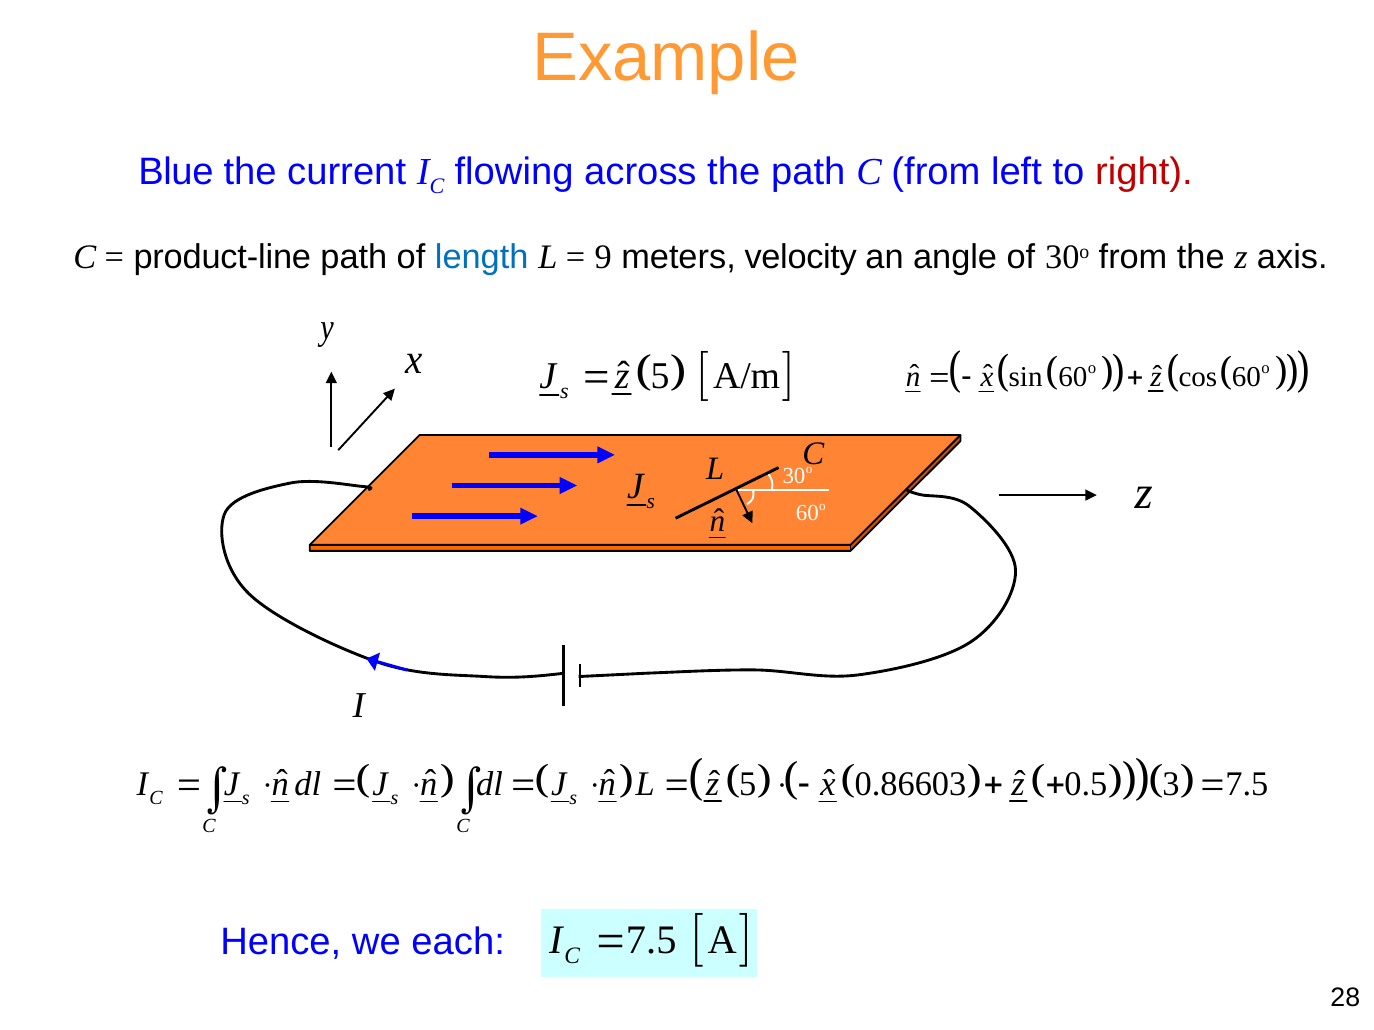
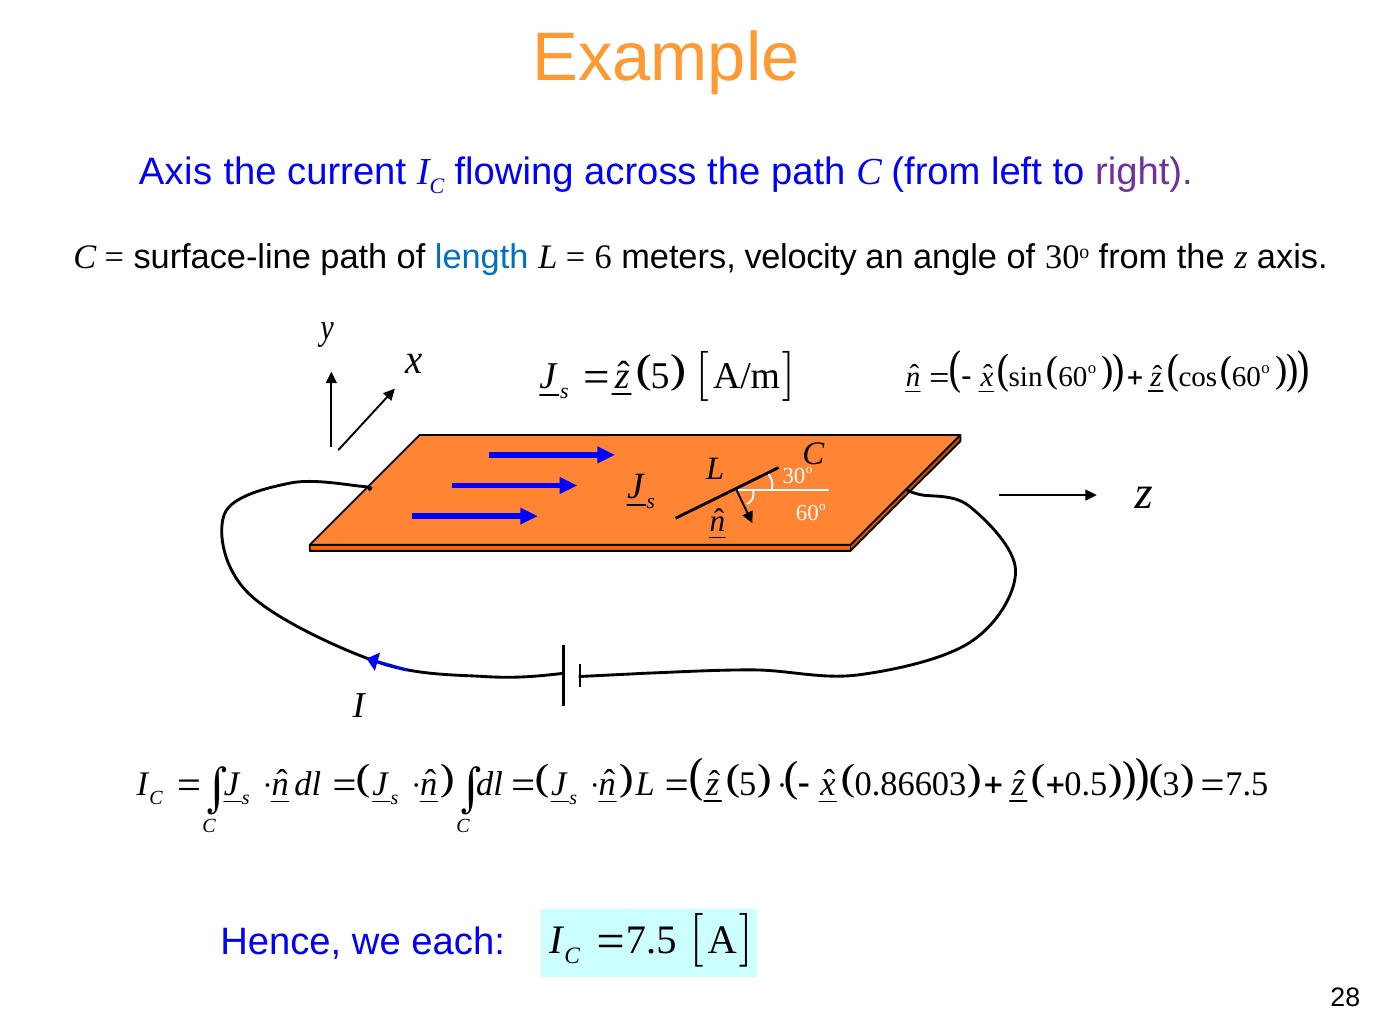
Blue at (176, 172): Blue -> Axis
right colour: red -> purple
product-line: product-line -> surface-line
9: 9 -> 6
